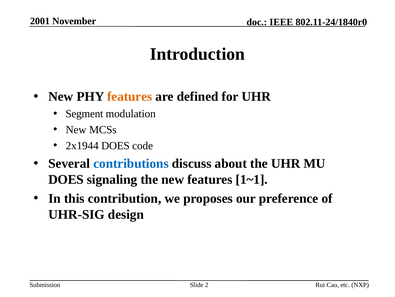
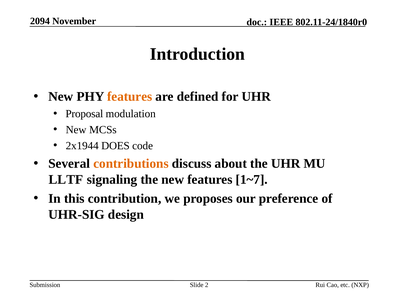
2001: 2001 -> 2094
Segment: Segment -> Proposal
contributions colour: blue -> orange
DOES at (66, 179): DOES -> LLTF
1~1: 1~1 -> 1~7
